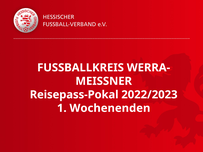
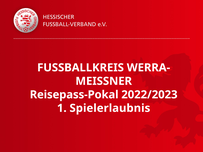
Wochenenden: Wochenenden -> Spielerlaubnis
